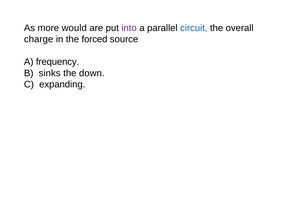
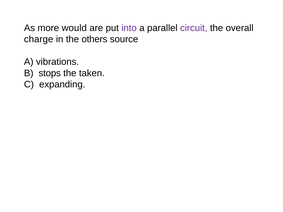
circuit colour: blue -> purple
forced: forced -> others
frequency: frequency -> vibrations
sinks: sinks -> stops
down: down -> taken
